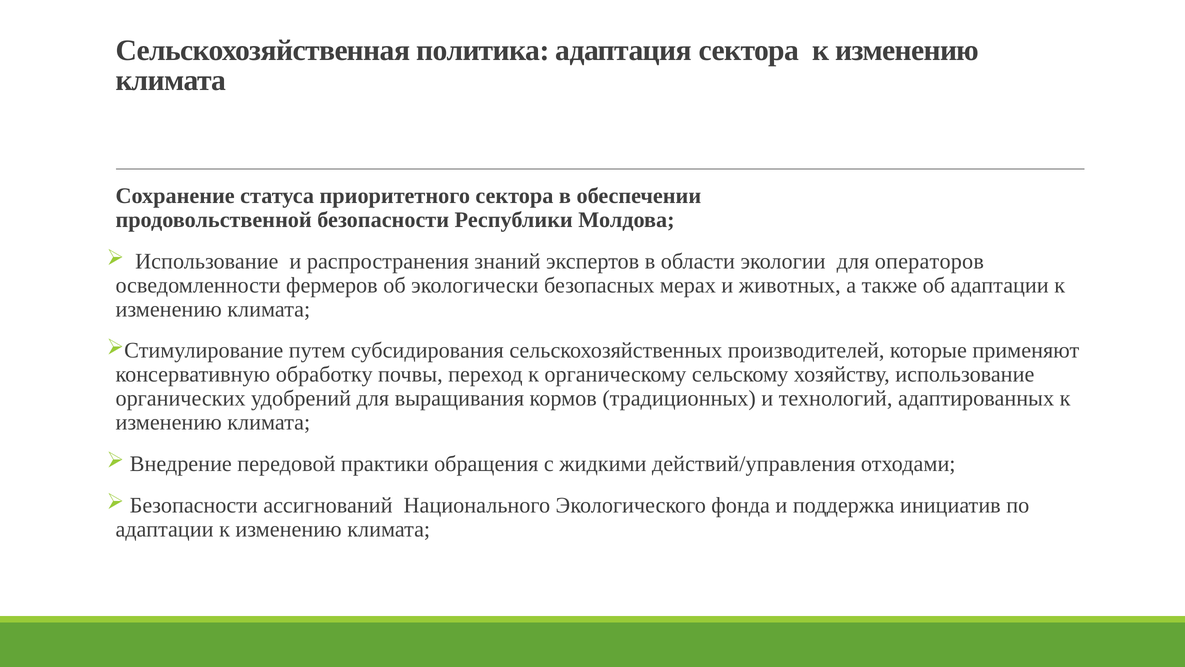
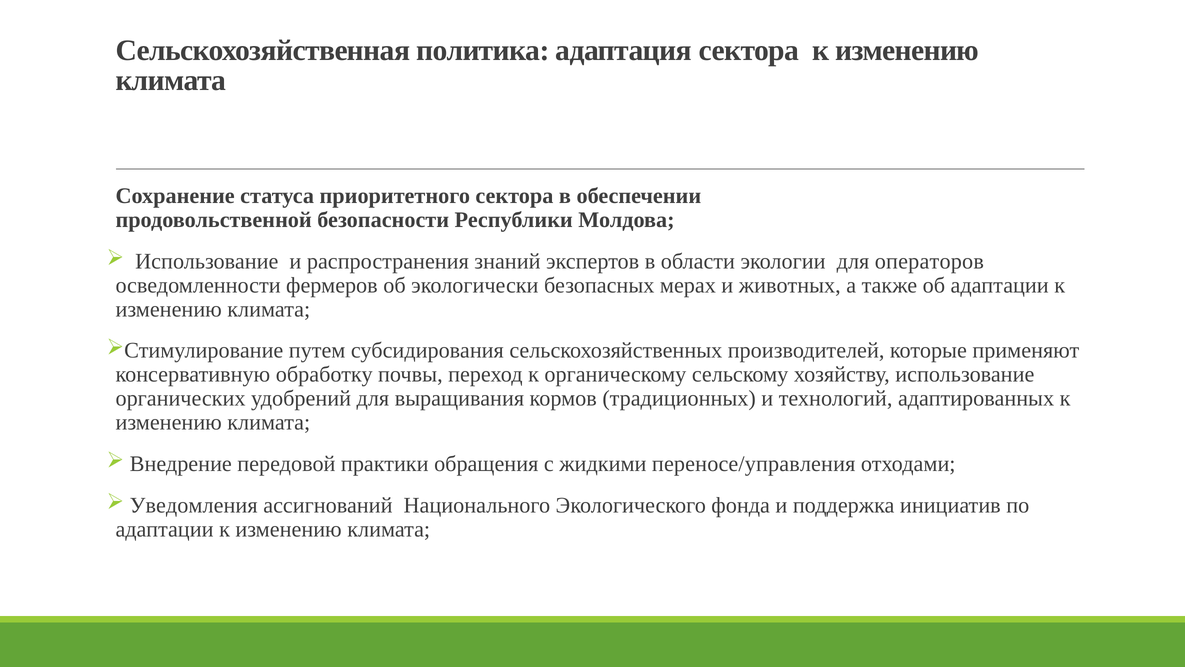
действий/управления: действий/управления -> переносе/управления
Безопасности at (194, 505): Безопасности -> Уведомления
